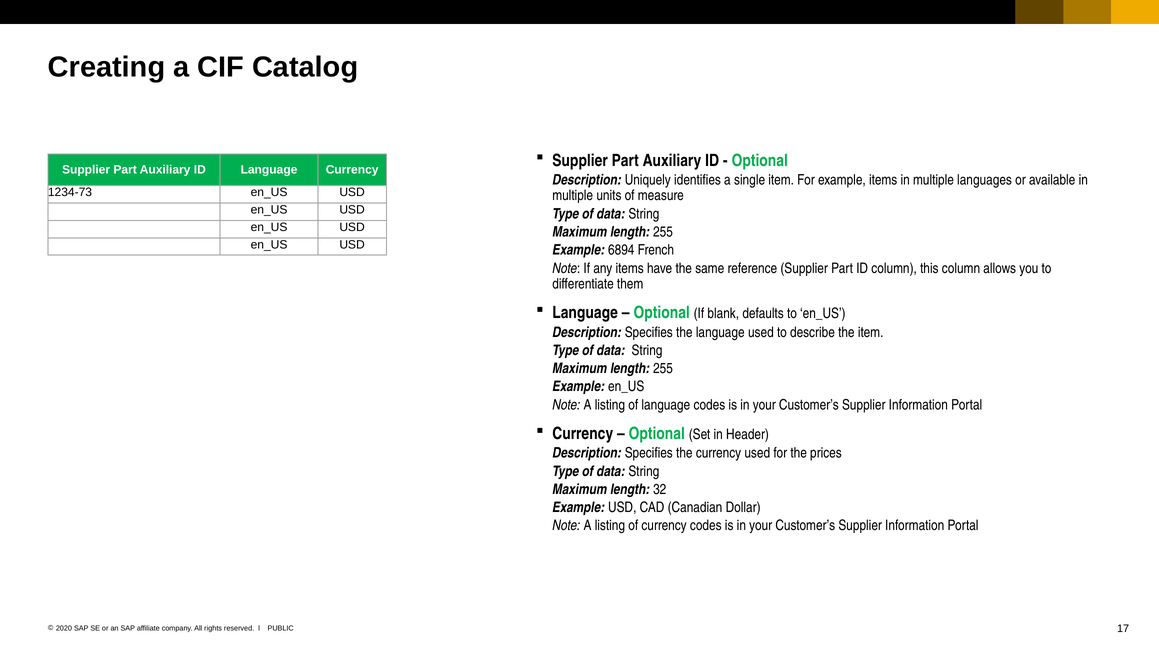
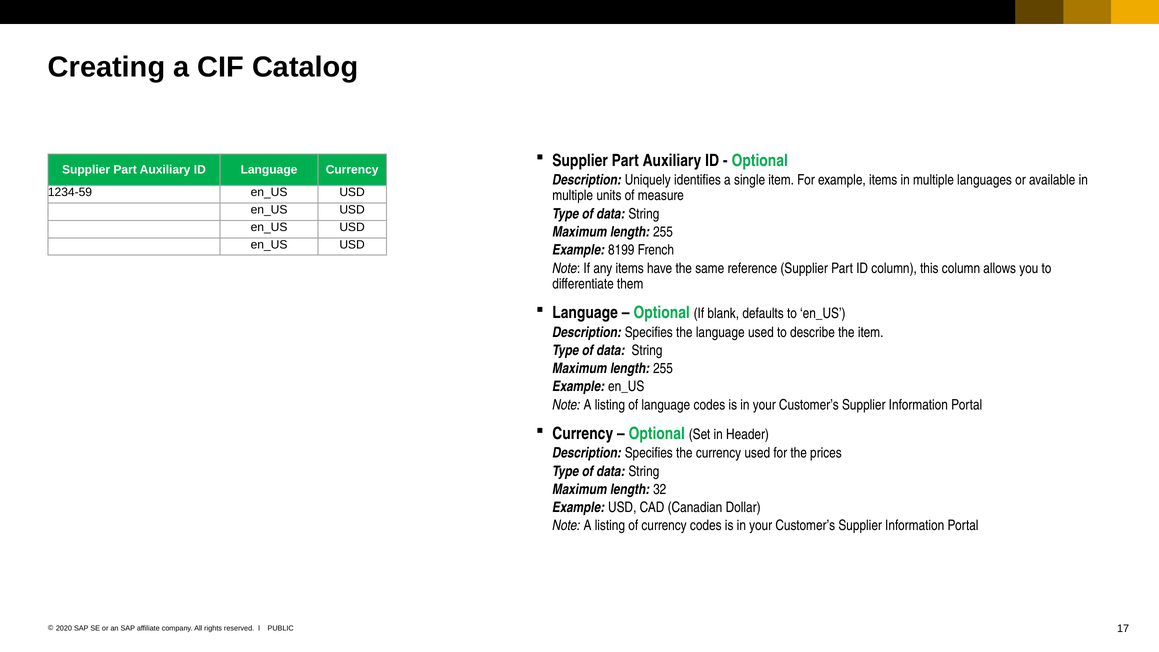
1234-73: 1234-73 -> 1234-59
6894: 6894 -> 8199
